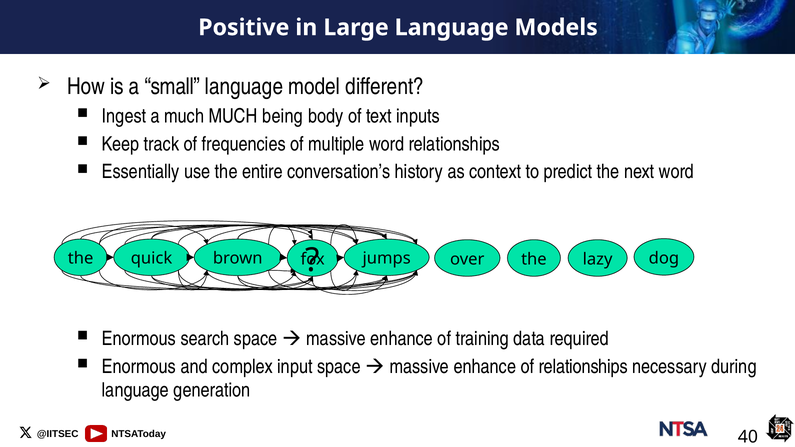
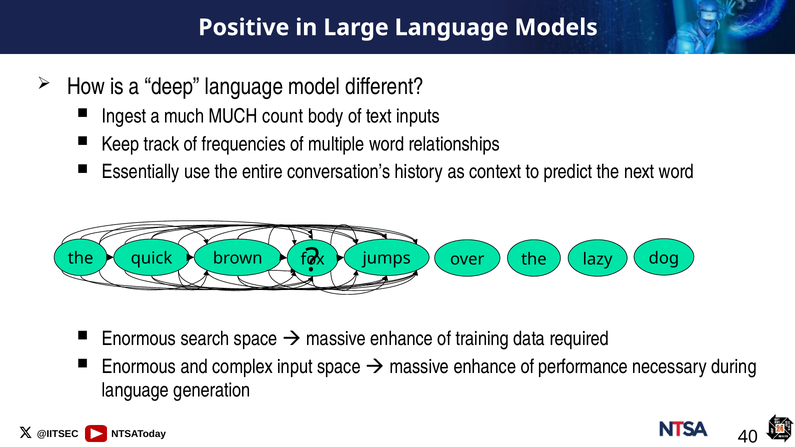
small: small -> deep
being: being -> count
of relationships: relationships -> performance
